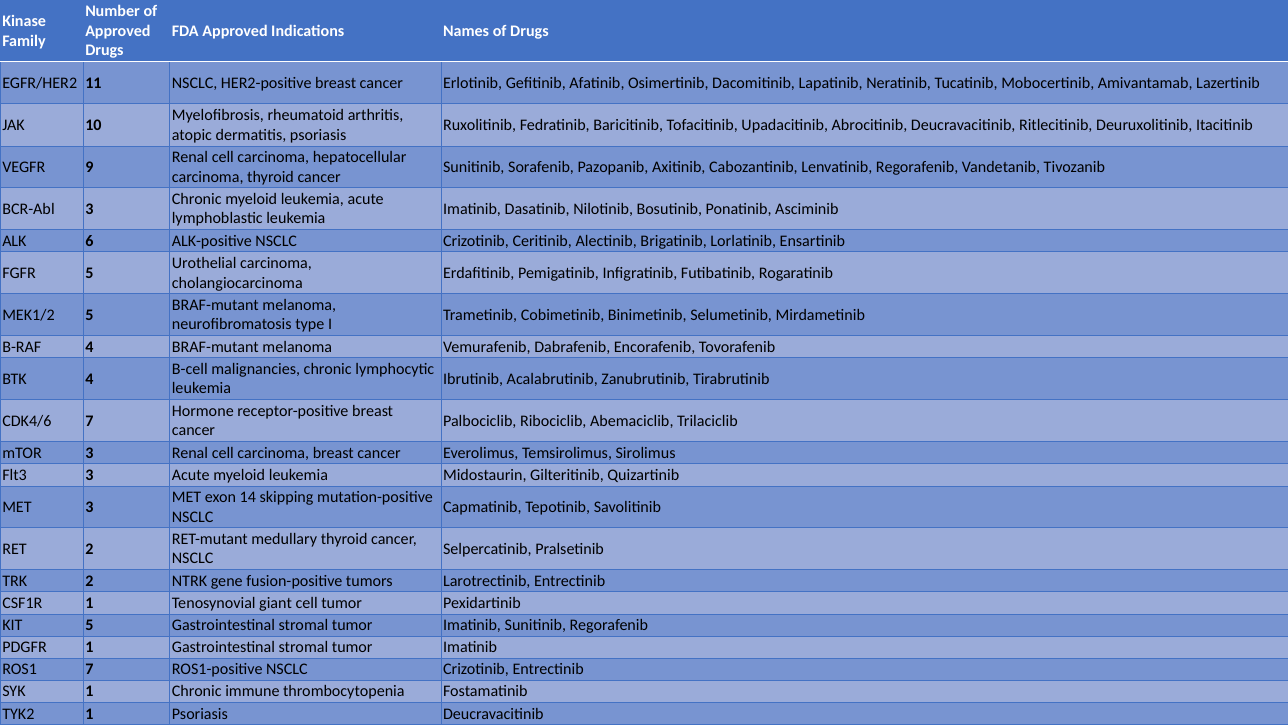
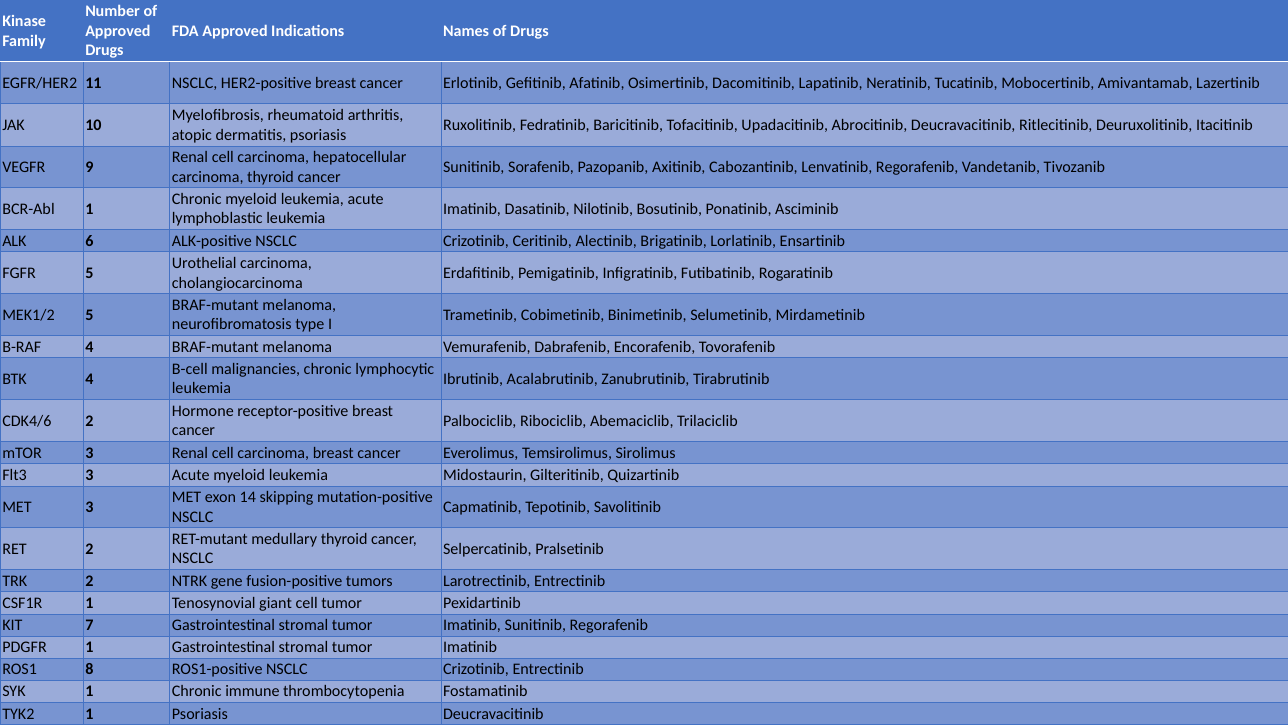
BCR-Abl 3: 3 -> 1
CDK4/6 7: 7 -> 2
KIT 5: 5 -> 7
ROS1 7: 7 -> 8
